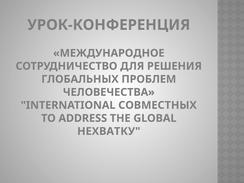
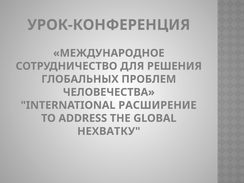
СОВМЕСТНЫХ: СОВМЕСТНЫХ -> РАСШИРЕНИЕ
